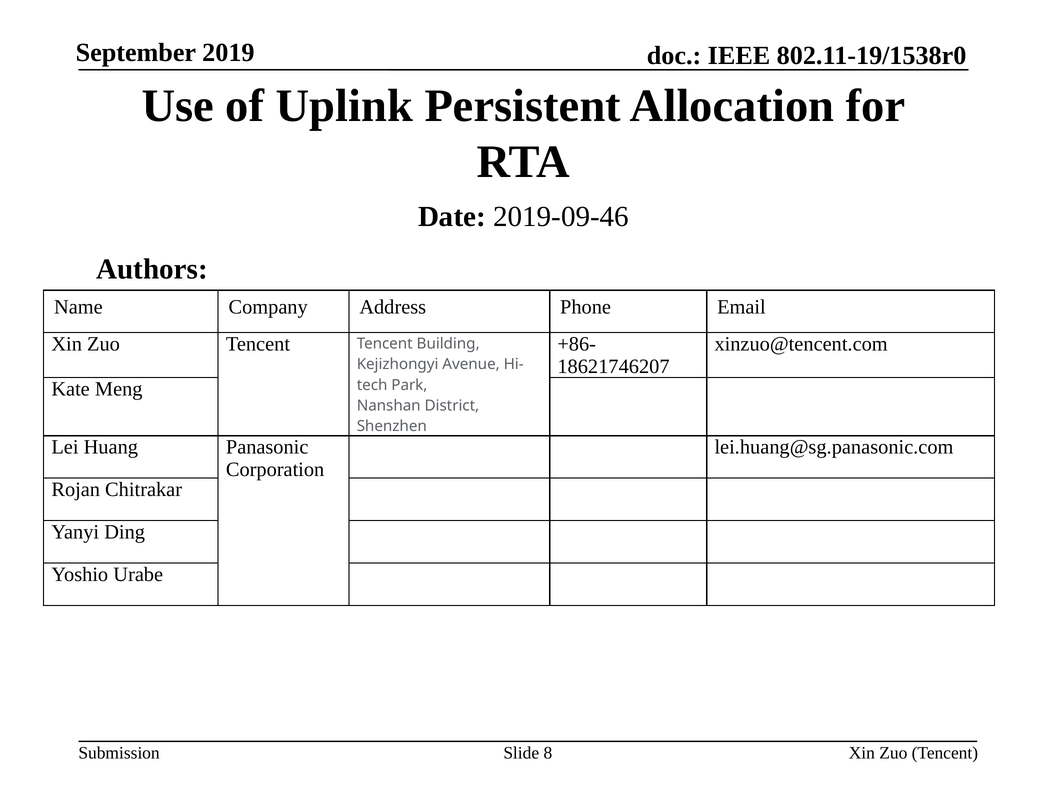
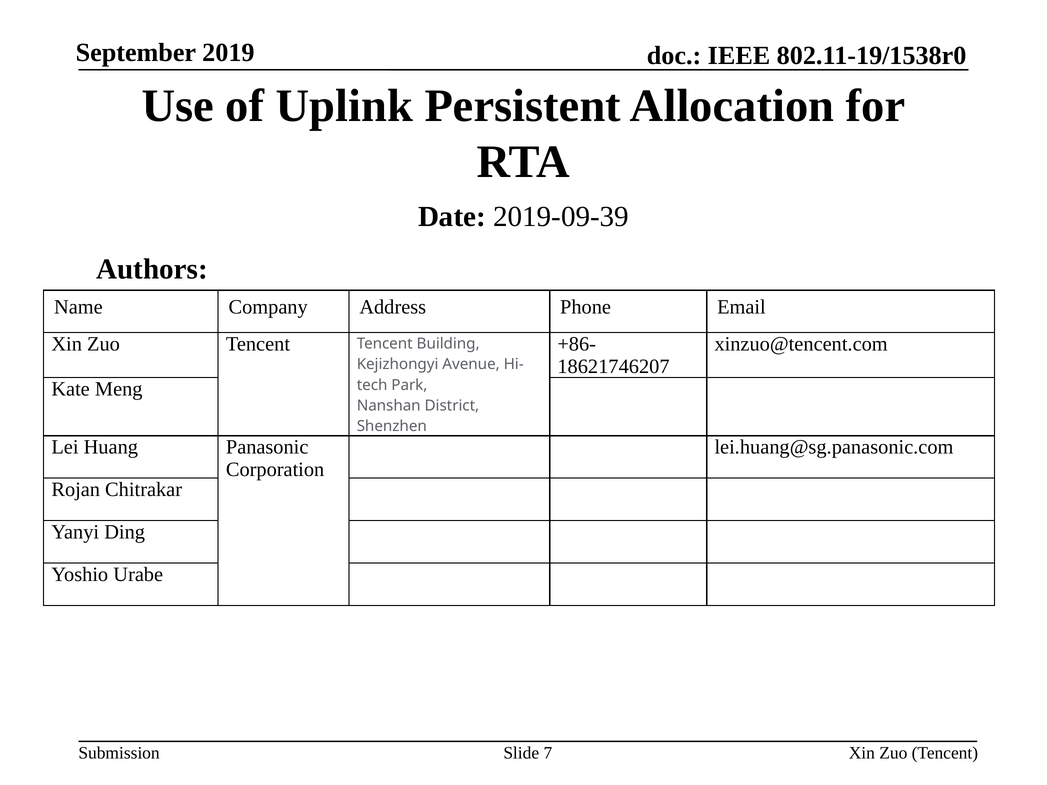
2019-09-46: 2019-09-46 -> 2019-09-39
8: 8 -> 7
